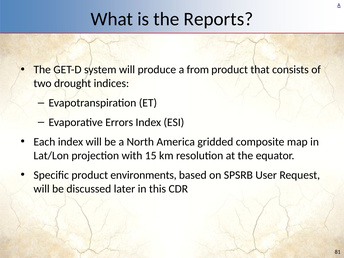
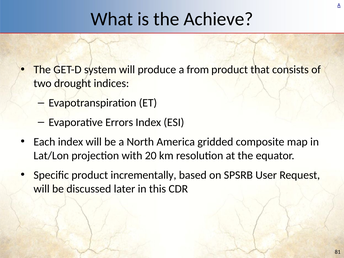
Reports: Reports -> Achieve
15: 15 -> 20
environments: environments -> incrementally
